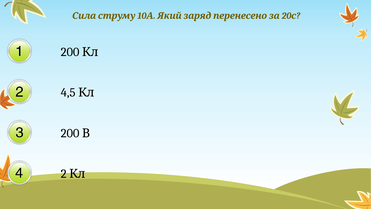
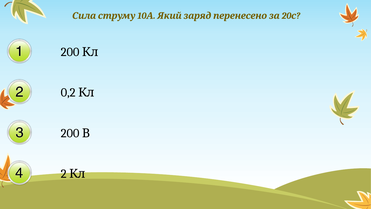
4,5: 4,5 -> 0,2
